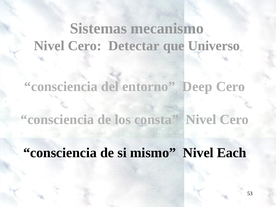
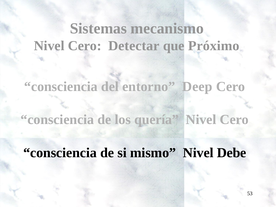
Universo: Universo -> Próximo
consta: consta -> quería
Each: Each -> Debe
